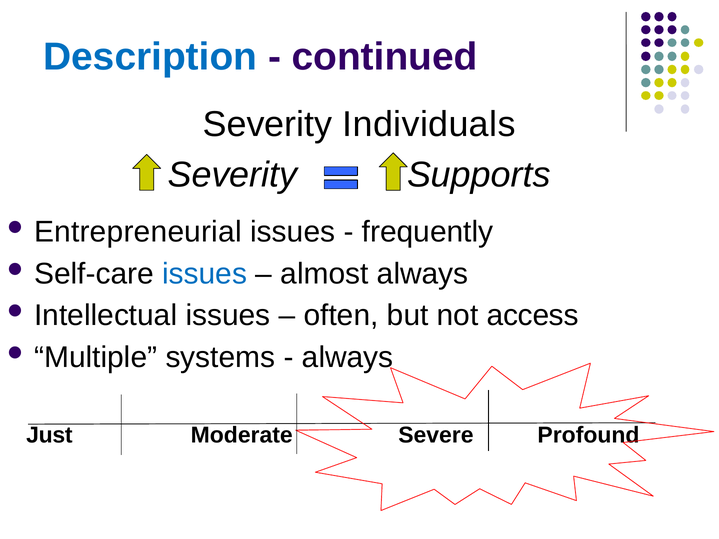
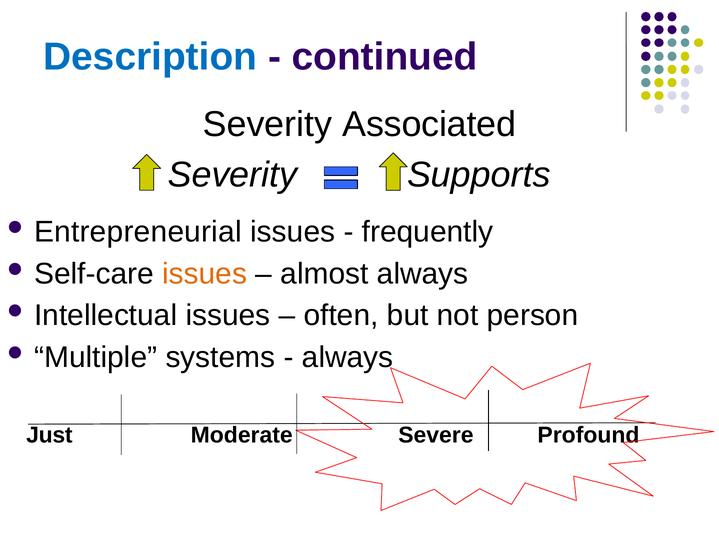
Individuals: Individuals -> Associated
issues at (205, 274) colour: blue -> orange
access: access -> person
